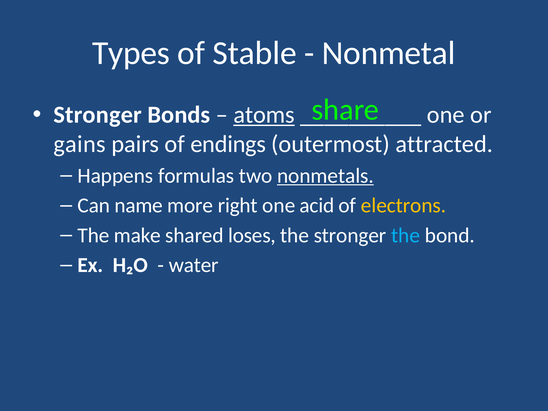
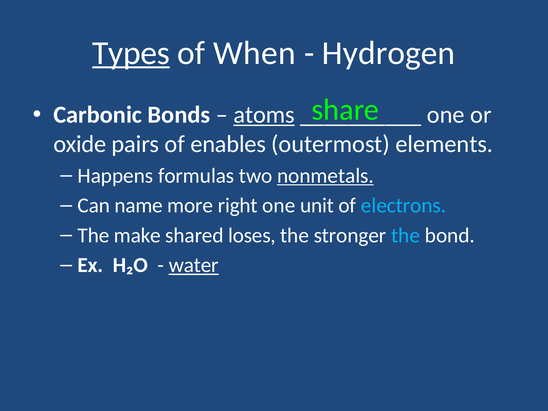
Types underline: none -> present
Stable: Stable -> When
Nonmetal: Nonmetal -> Hydrogen
Stronger at (98, 115): Stronger -> Carbonic
gains: gains -> oxide
endings: endings -> enables
attracted: attracted -> elements
acid: acid -> unit
electrons colour: yellow -> light blue
water underline: none -> present
